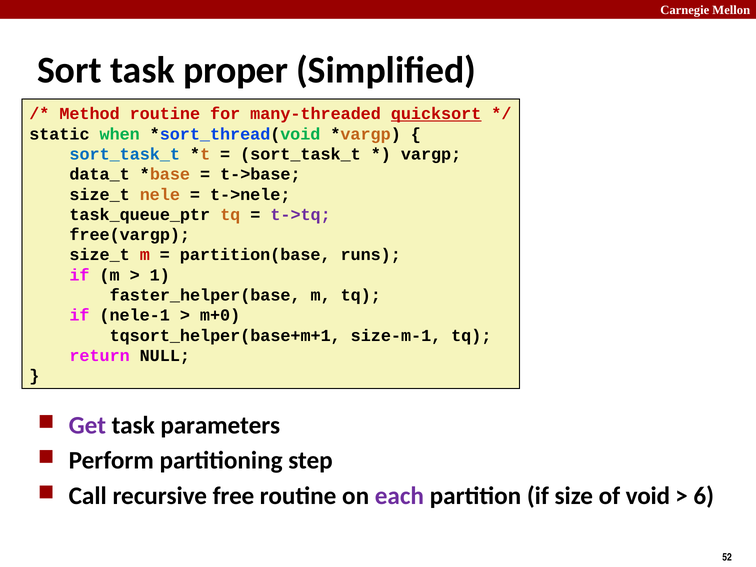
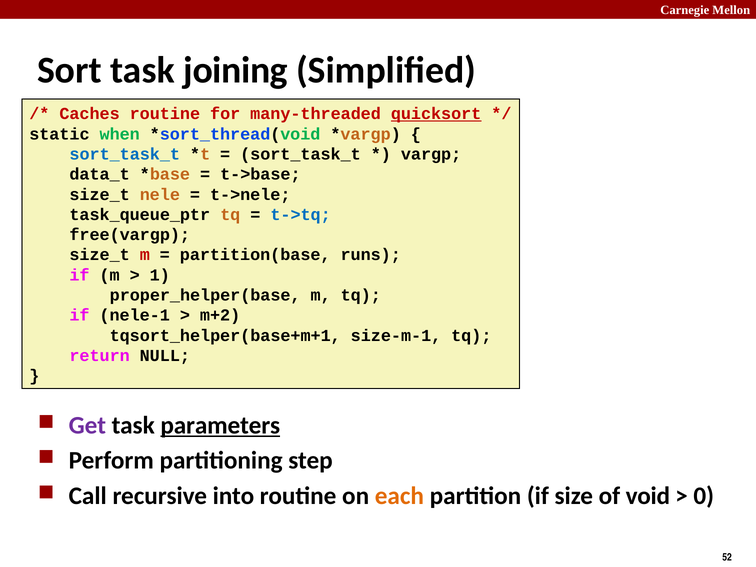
proper: proper -> joining
Method: Method -> Caches
t->tq colour: purple -> blue
faster_helper(base: faster_helper(base -> proper_helper(base
m+0: m+0 -> m+2
parameters underline: none -> present
free: free -> into
each colour: purple -> orange
6: 6 -> 0
